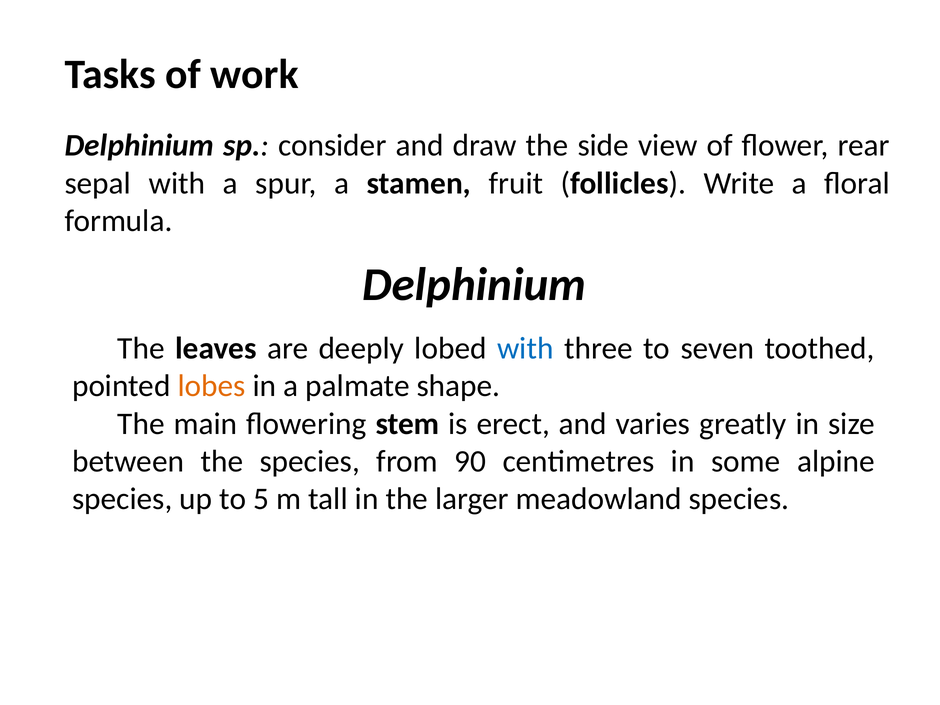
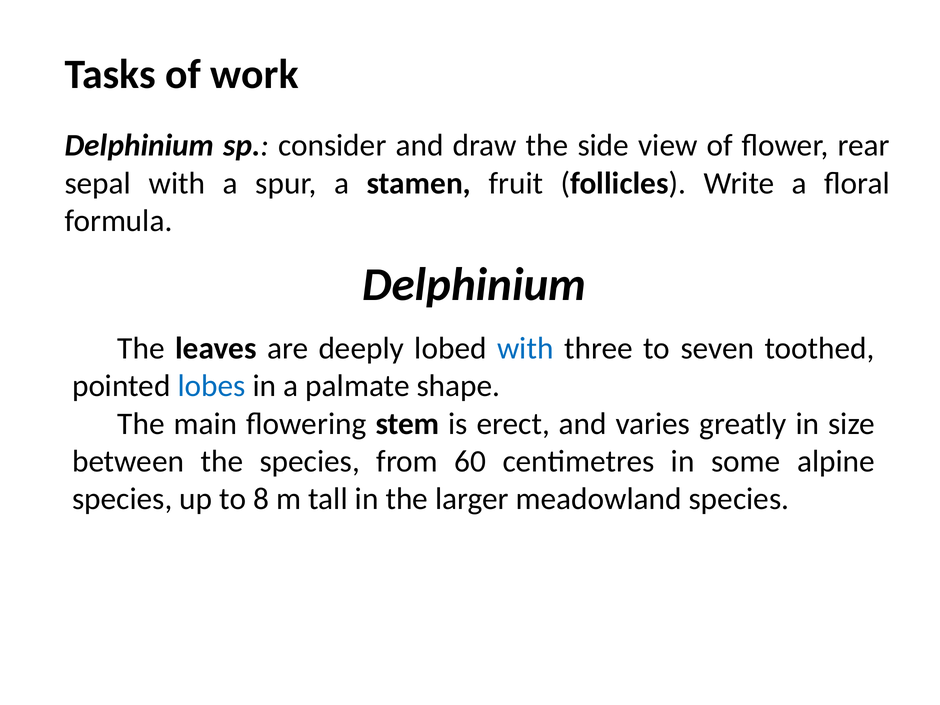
lobes colour: orange -> blue
90: 90 -> 60
5: 5 -> 8
